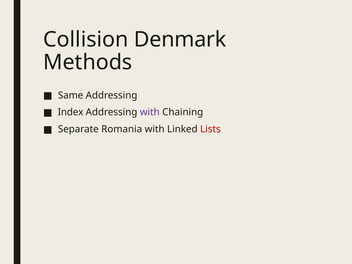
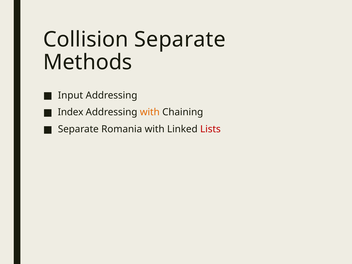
Collision Denmark: Denmark -> Separate
Same: Same -> Input
with at (150, 112) colour: purple -> orange
